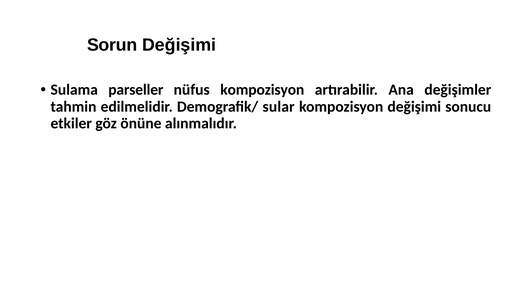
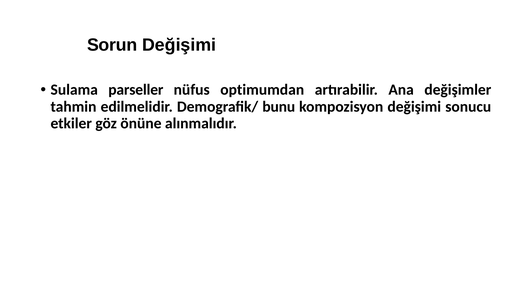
nüfus kompozisyon: kompozisyon -> optimumdan
sular: sular -> bunu
